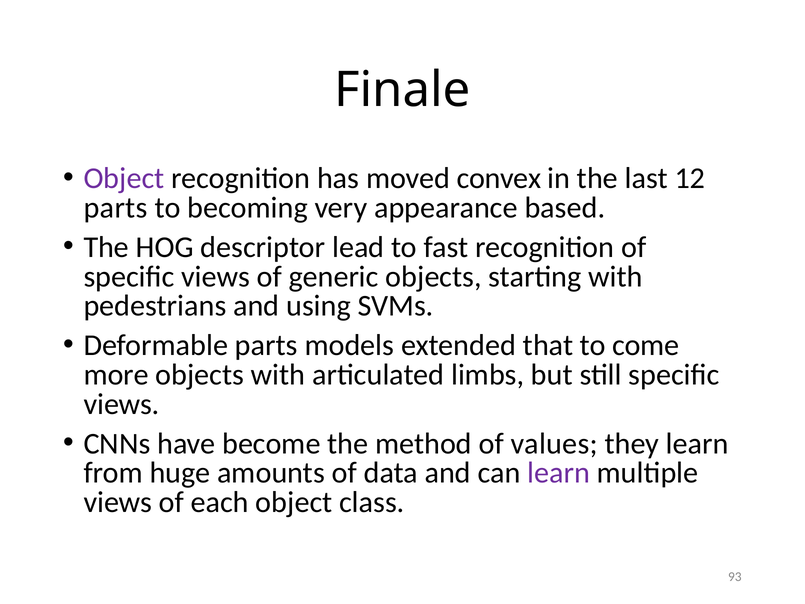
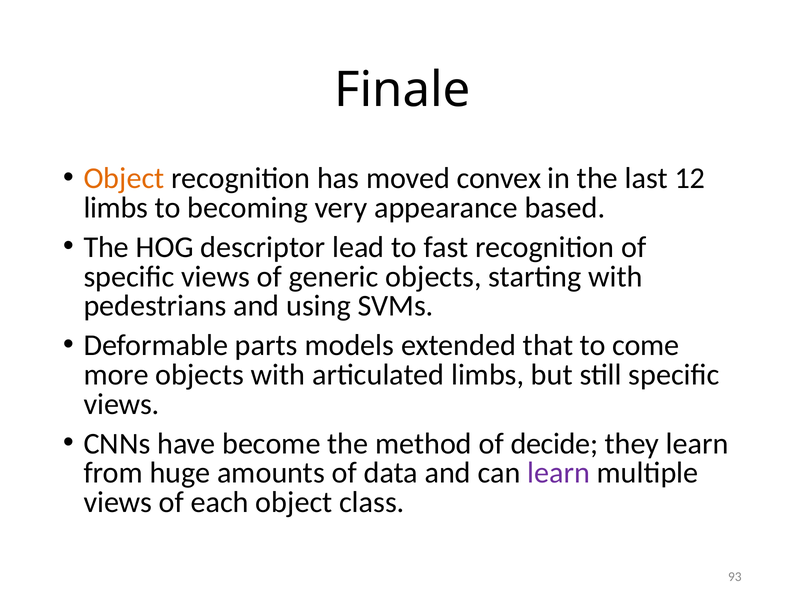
Object at (124, 178) colour: purple -> orange
parts at (116, 208): parts -> limbs
values: values -> decide
